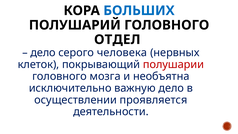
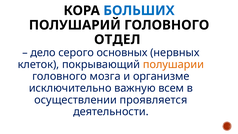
человека: человека -> основных
полушарии colour: red -> orange
необъятна: необъятна -> организме
важную дело: дело -> всем
